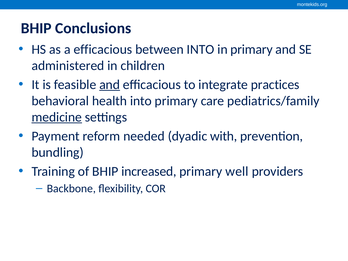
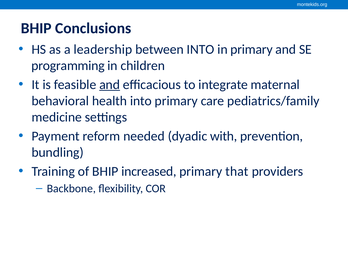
a efficacious: efficacious -> leadership
administered: administered -> programming
practices: practices -> maternal
medicine underline: present -> none
well: well -> that
